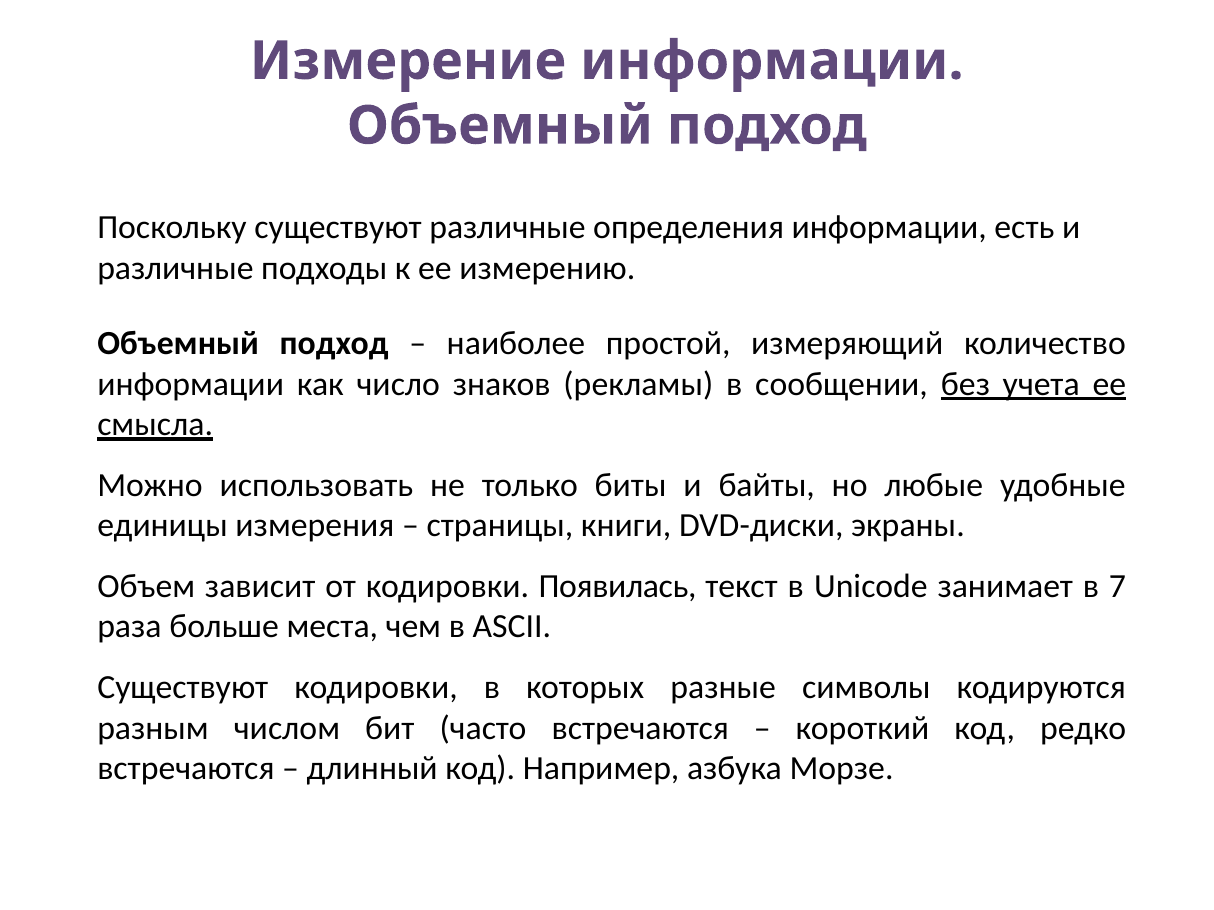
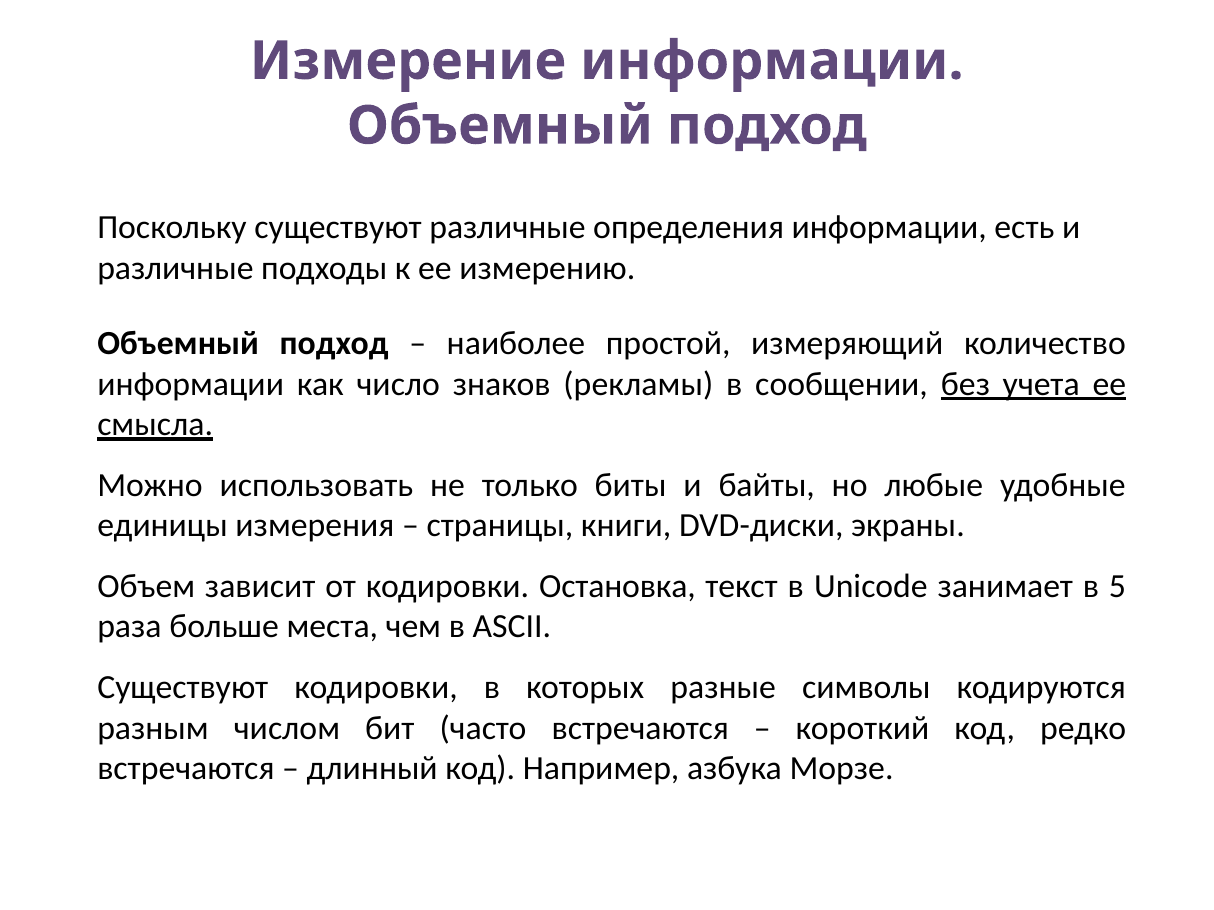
Появилась: Появилась -> Остановка
7: 7 -> 5
